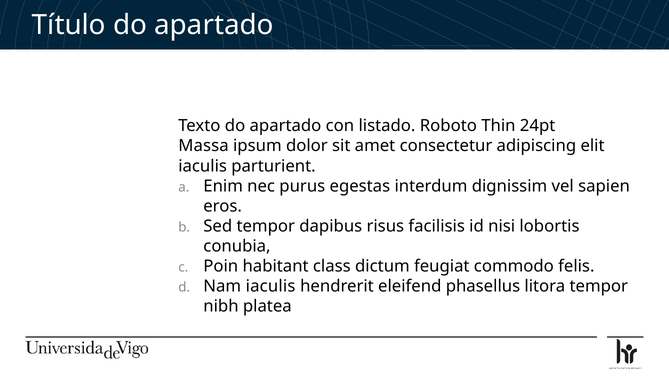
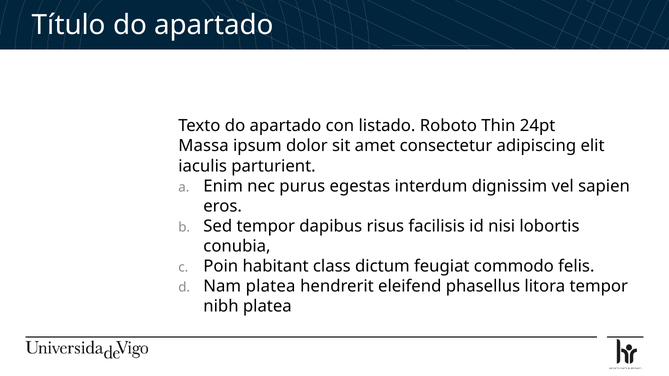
Nam iaculis: iaculis -> platea
